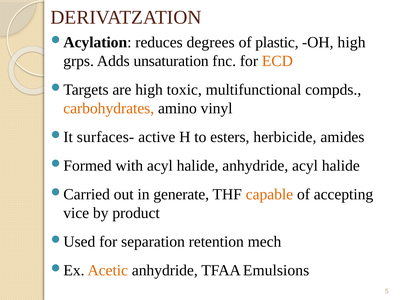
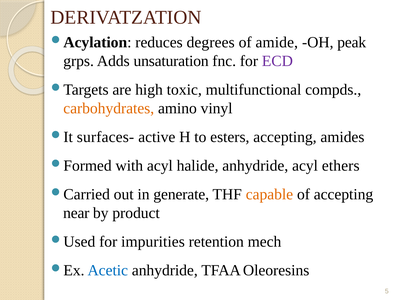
plastic: plastic -> amide
OH high: high -> peak
ECD colour: orange -> purple
esters herbicide: herbicide -> accepting
anhydride acyl halide: halide -> ethers
vice: vice -> near
separation: separation -> impurities
Acetic colour: orange -> blue
Emulsions: Emulsions -> Oleoresins
